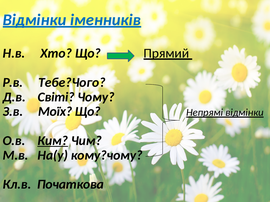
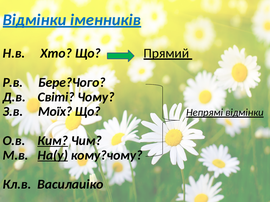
Тебе?Чого: Тебе?Чого -> Бере?Чого
На(у underline: none -> present
Початкова: Початкова -> Василаиіко
